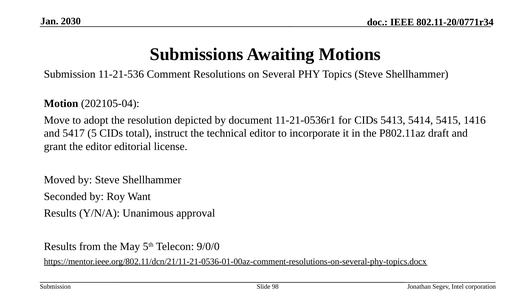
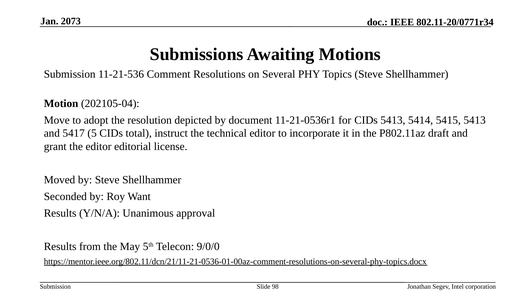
2030: 2030 -> 2073
5415 1416: 1416 -> 5413
